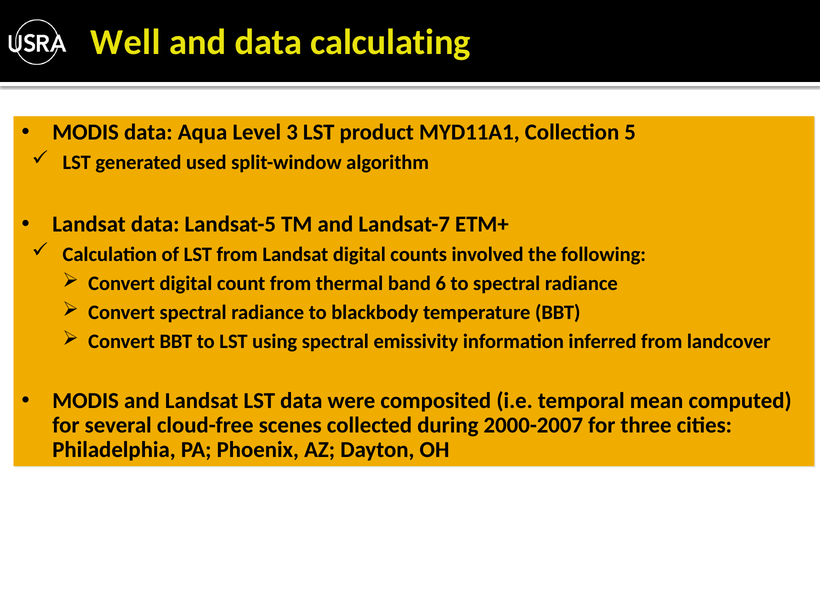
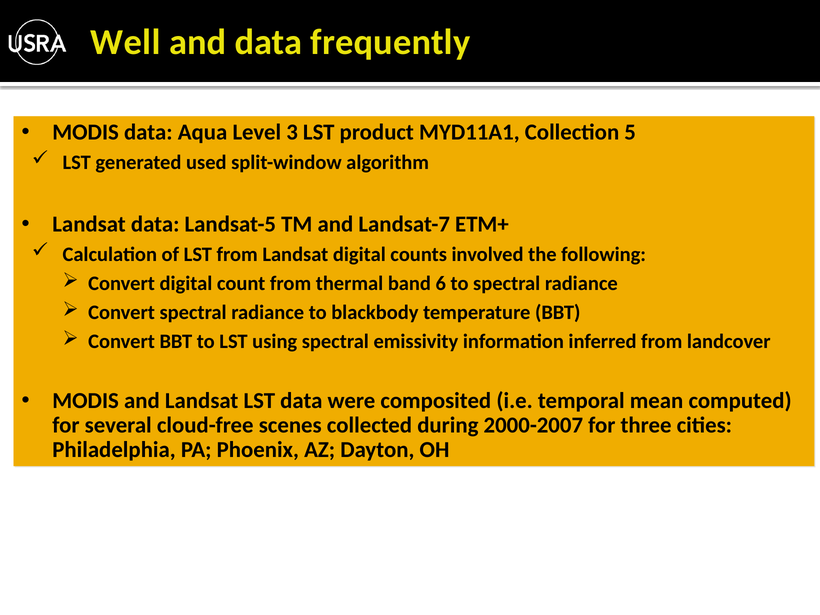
calculating: calculating -> frequently
